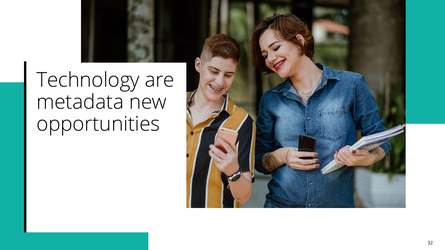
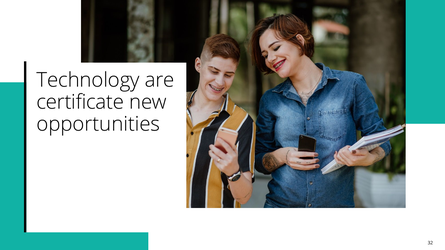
metadata: metadata -> certificate
